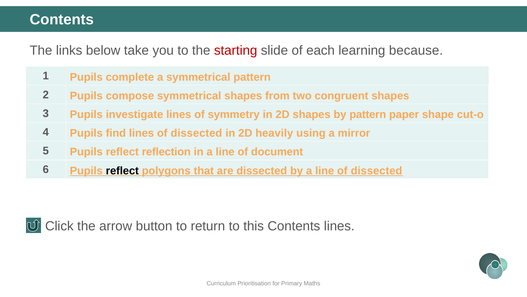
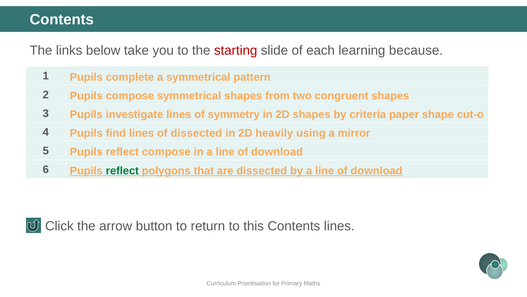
by pattern: pattern -> criteria
reflect reflection: reflection -> compose
document at (277, 152): document -> download
reflect at (122, 170) colour: black -> green
dissected at (377, 170): dissected -> download
